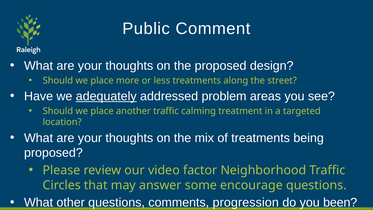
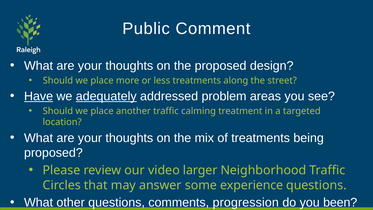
Have underline: none -> present
factor: factor -> larger
encourage: encourage -> experience
